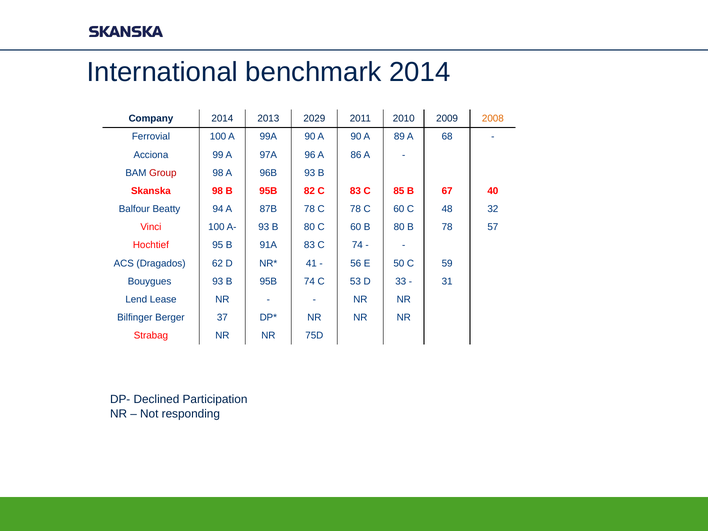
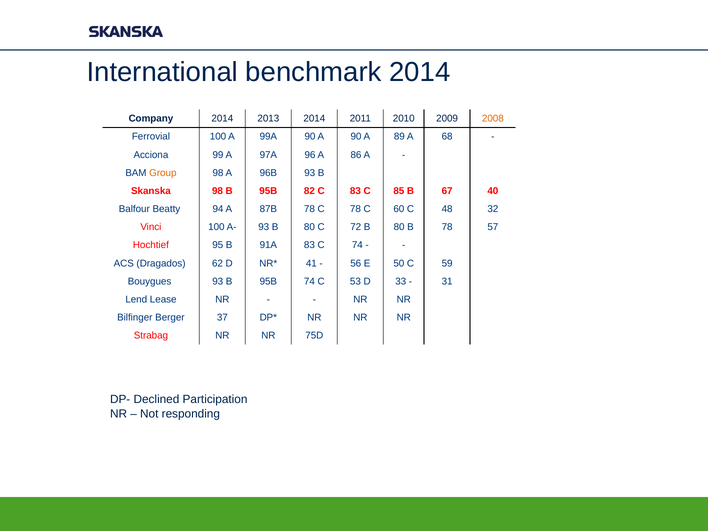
2013 2029: 2029 -> 2014
Group colour: red -> orange
80 C 60: 60 -> 72
